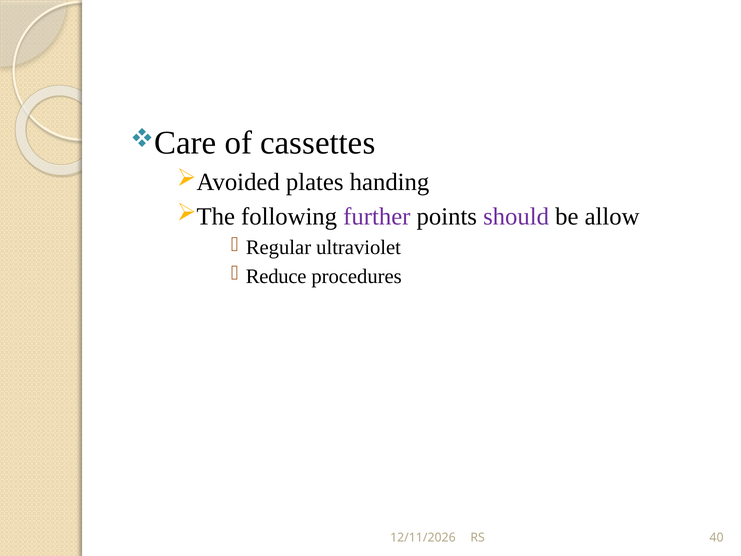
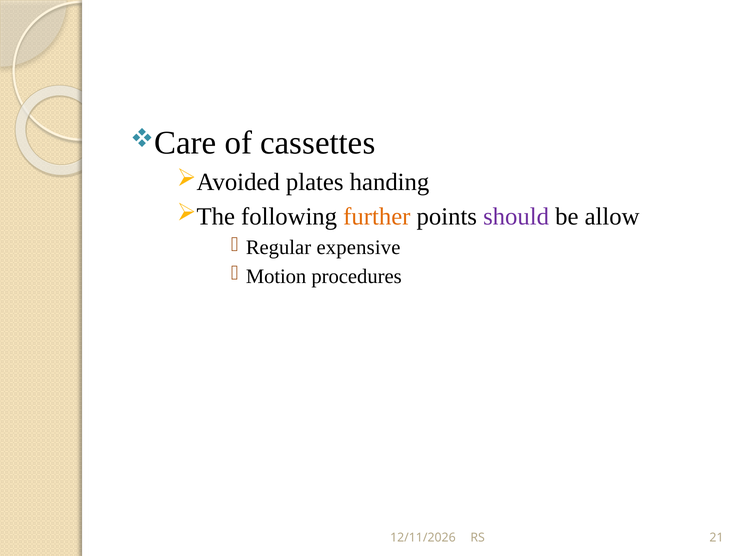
further colour: purple -> orange
ultraviolet: ultraviolet -> expensive
Reduce: Reduce -> Motion
40: 40 -> 21
